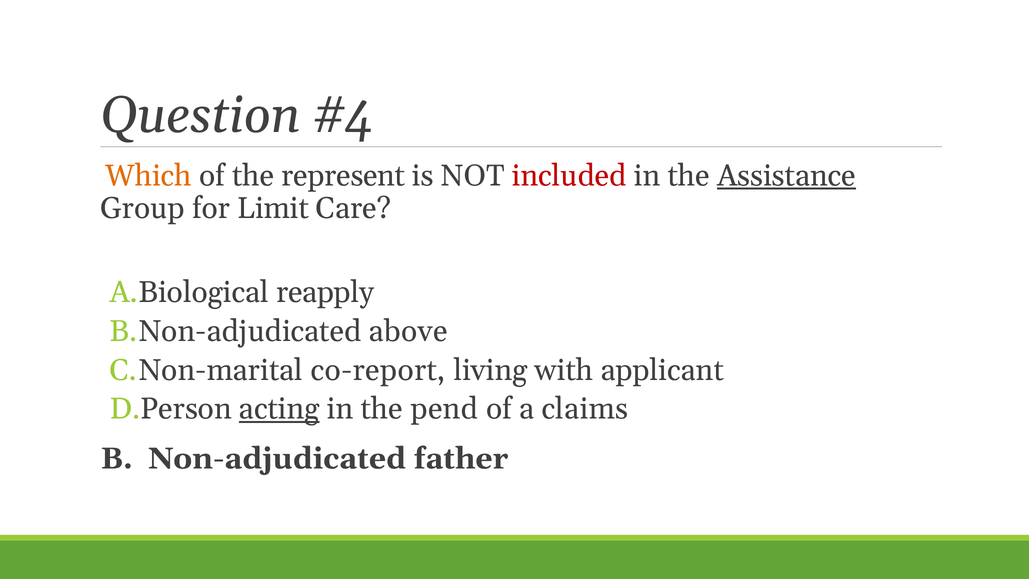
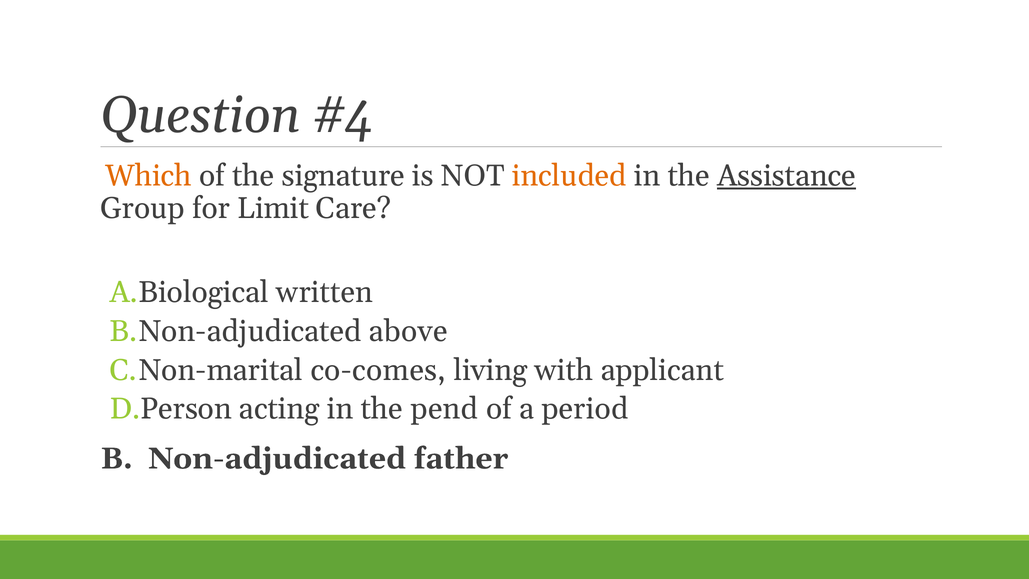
represent: represent -> signature
included colour: red -> orange
reapply: reapply -> written
co-report: co-report -> co-comes
acting underline: present -> none
claims: claims -> period
